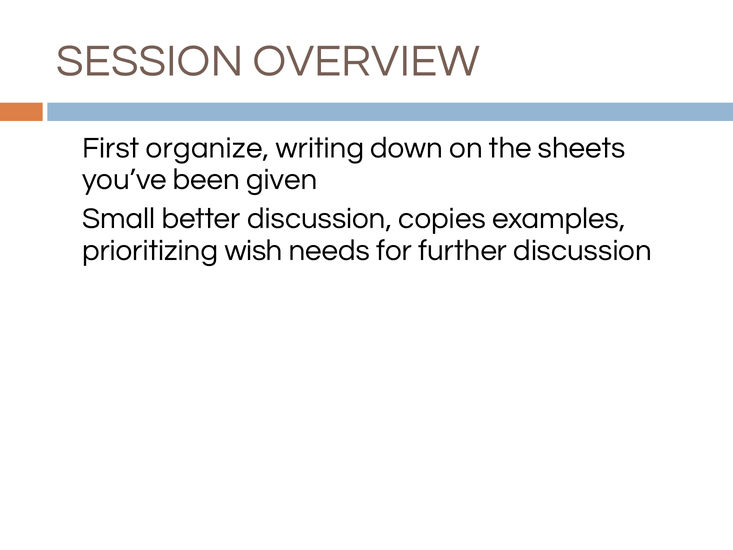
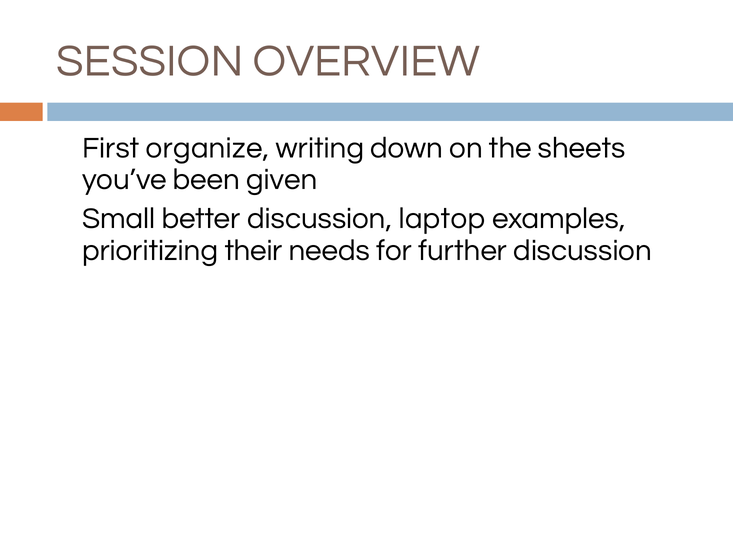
copies: copies -> laptop
wish: wish -> their
